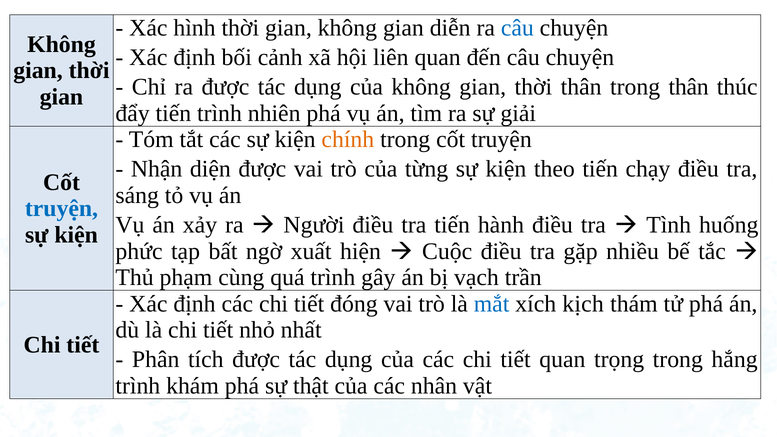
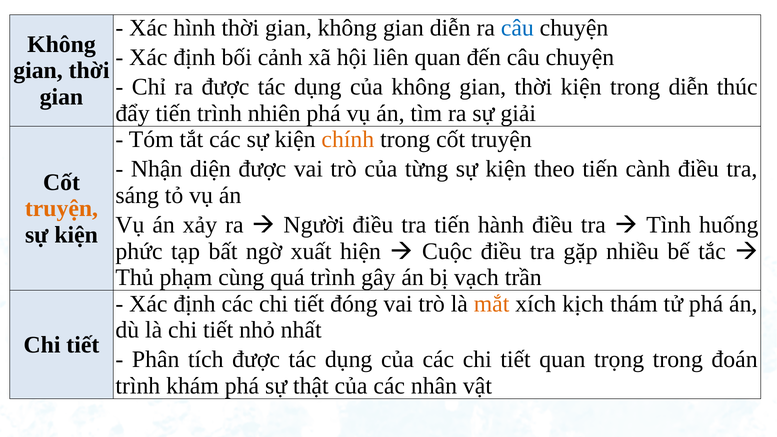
thời thân: thân -> kiện
trong thân: thân -> diễn
chạy: chạy -> cành
truyện at (61, 209) colour: blue -> orange
mắt colour: blue -> orange
hắng: hắng -> đoán
